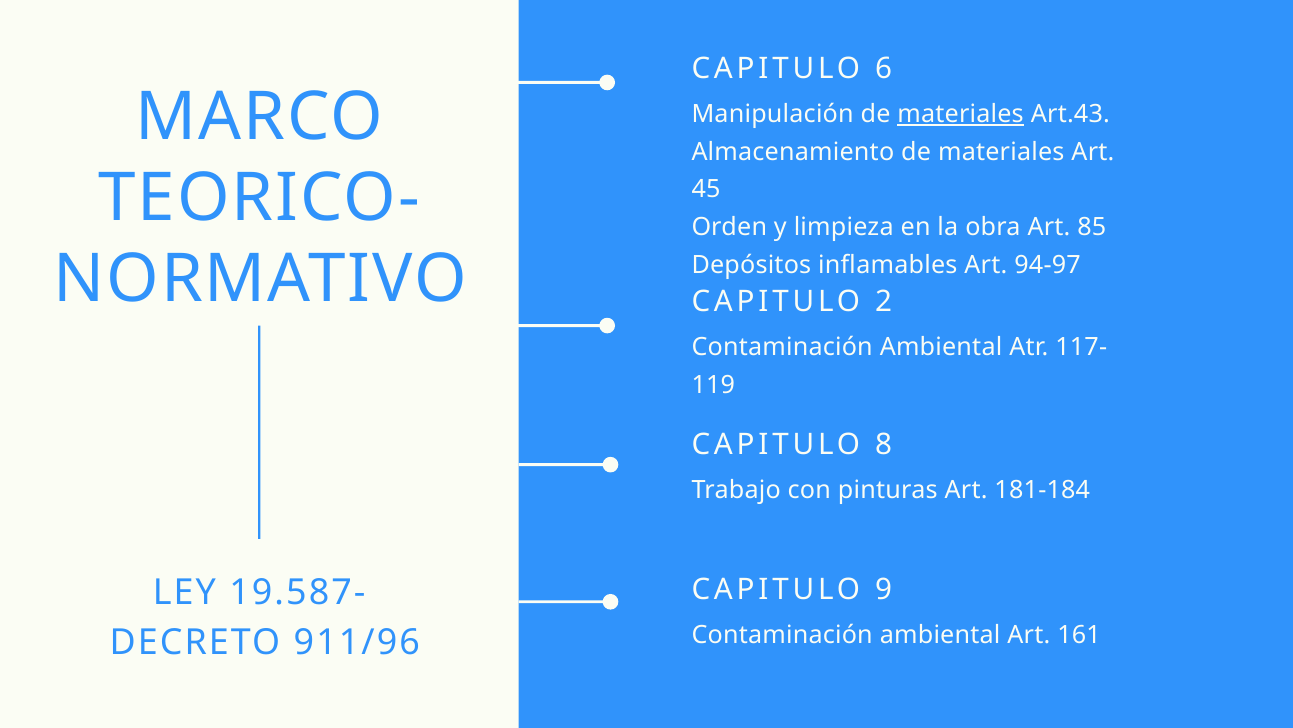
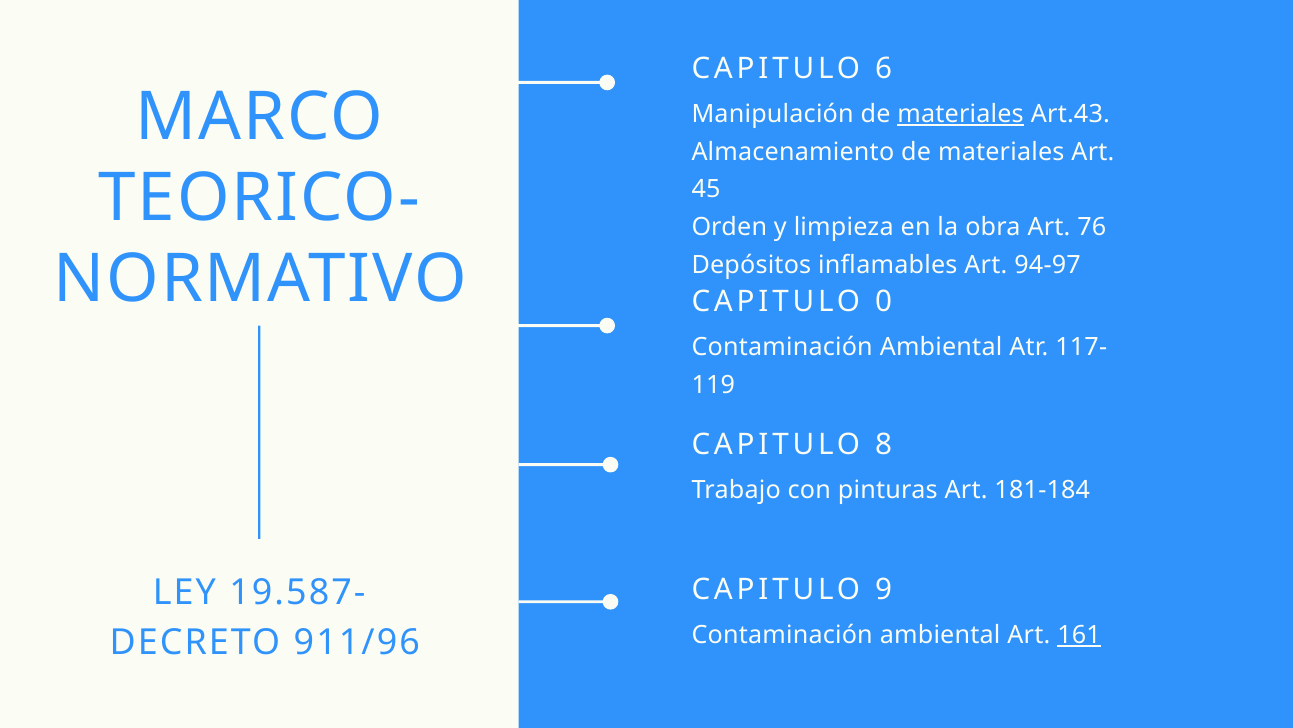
85: 85 -> 76
2: 2 -> 0
161 underline: none -> present
